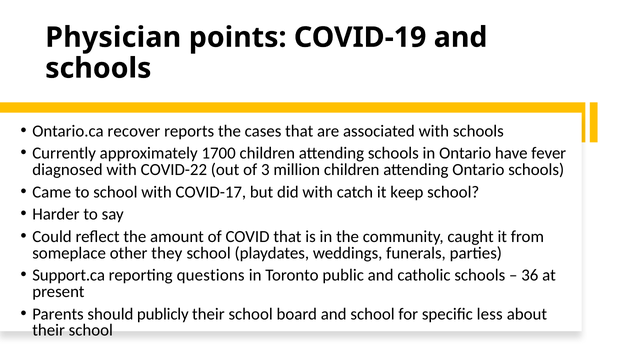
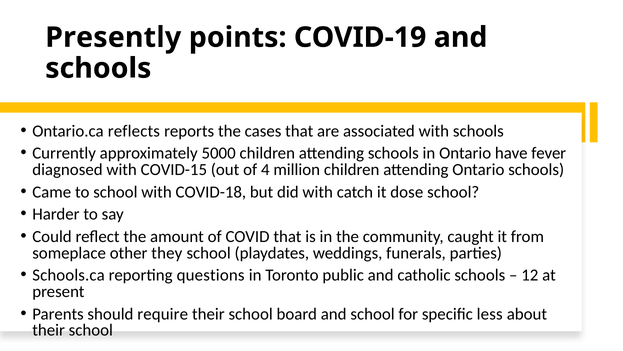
Physician: Physician -> Presently
recover: recover -> reflects
1700: 1700 -> 5000
COVID-22: COVID-22 -> COVID-15
3: 3 -> 4
COVID-17: COVID-17 -> COVID-18
keep: keep -> dose
Support.ca: Support.ca -> Schools.ca
36: 36 -> 12
publicly: publicly -> require
